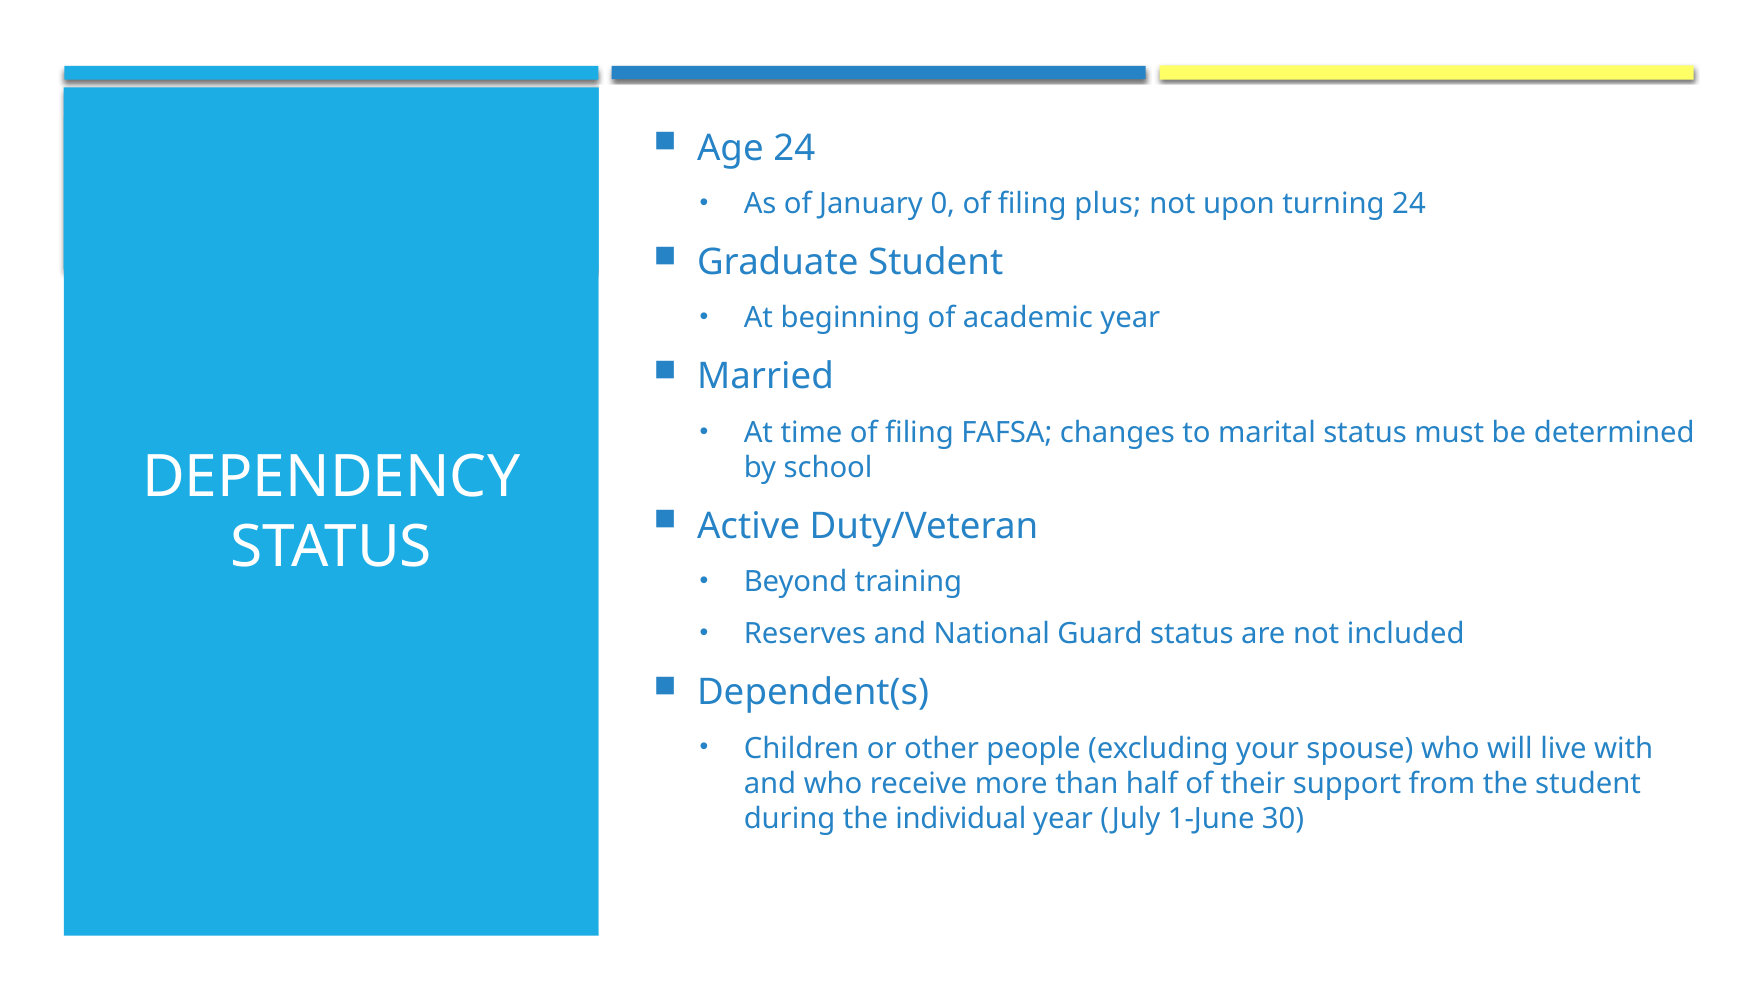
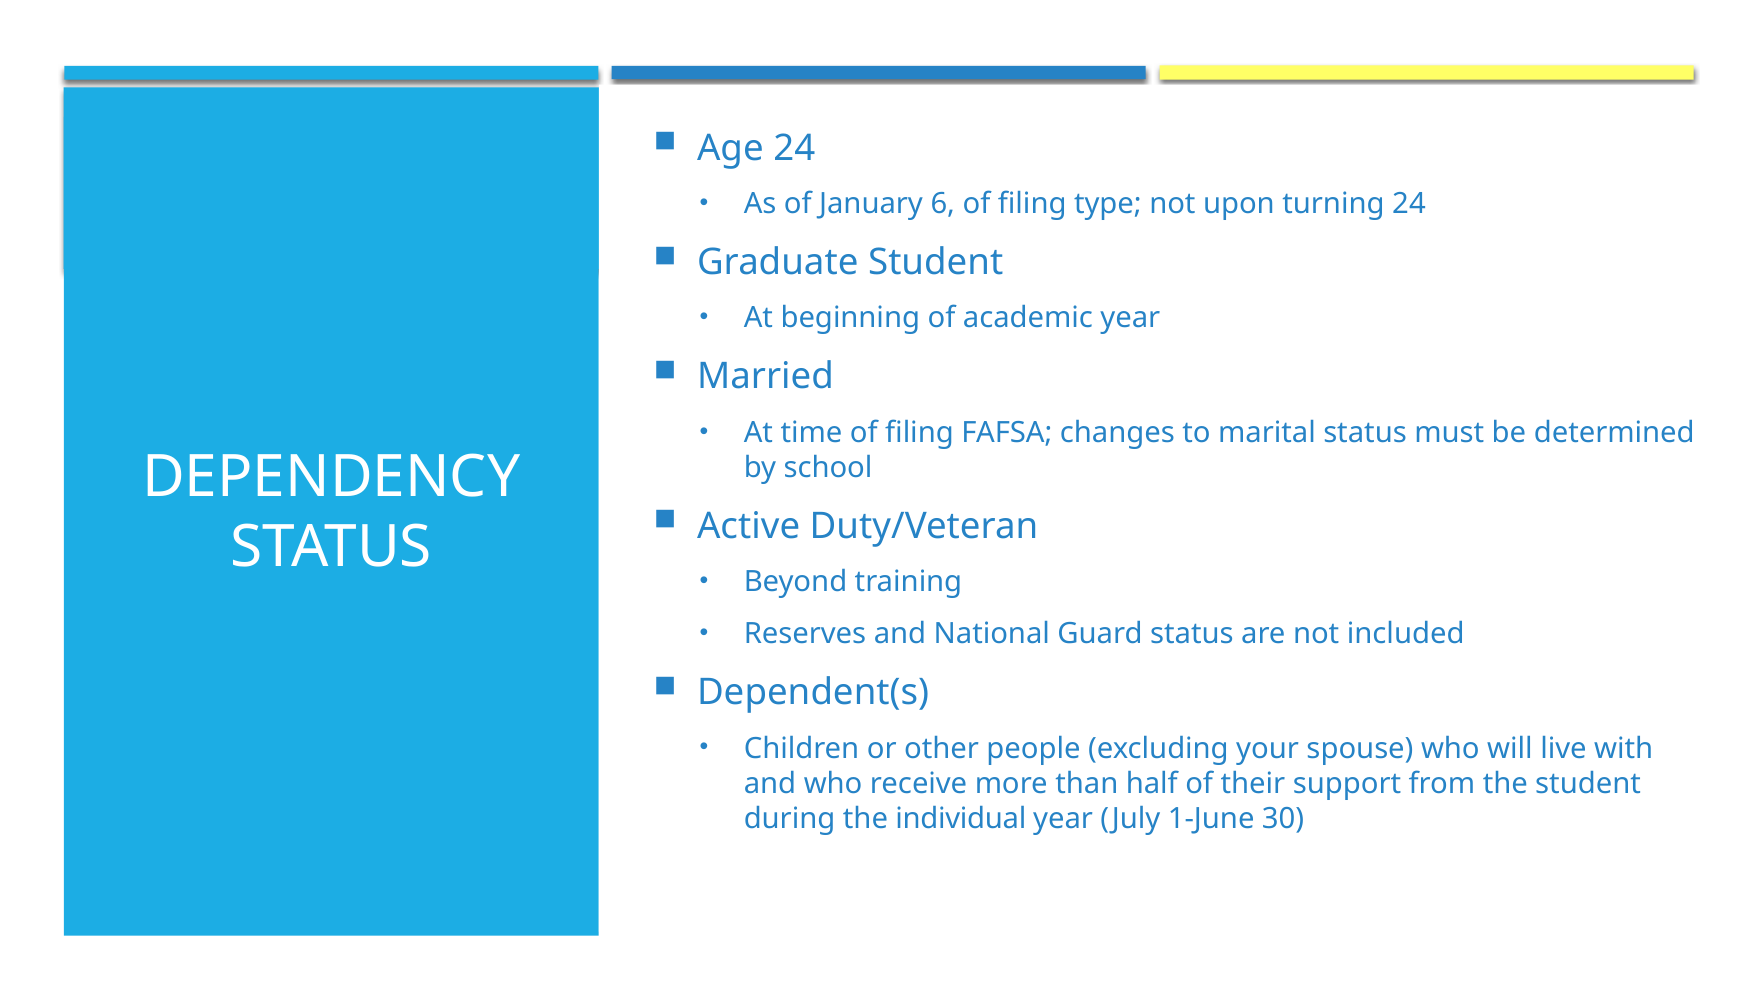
0: 0 -> 6
plus: plus -> type
